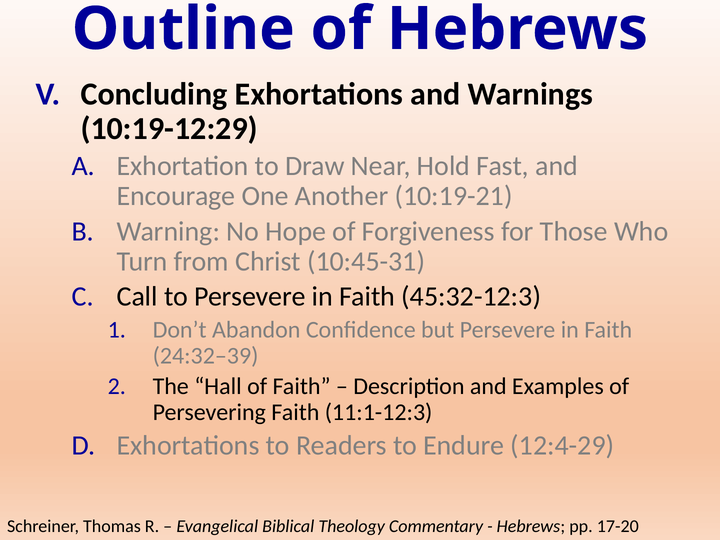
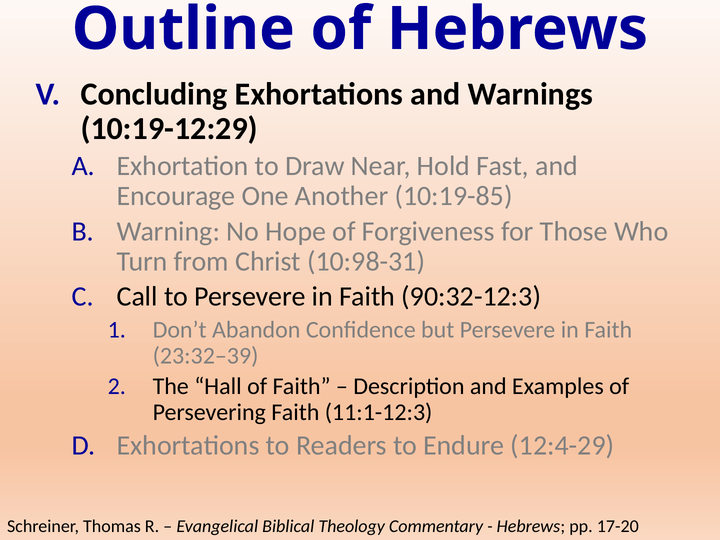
10:19-21: 10:19-21 -> 10:19-85
10:45-31: 10:45-31 -> 10:98-31
45:32-12:3: 45:32-12:3 -> 90:32-12:3
24:32–39: 24:32–39 -> 23:32–39
